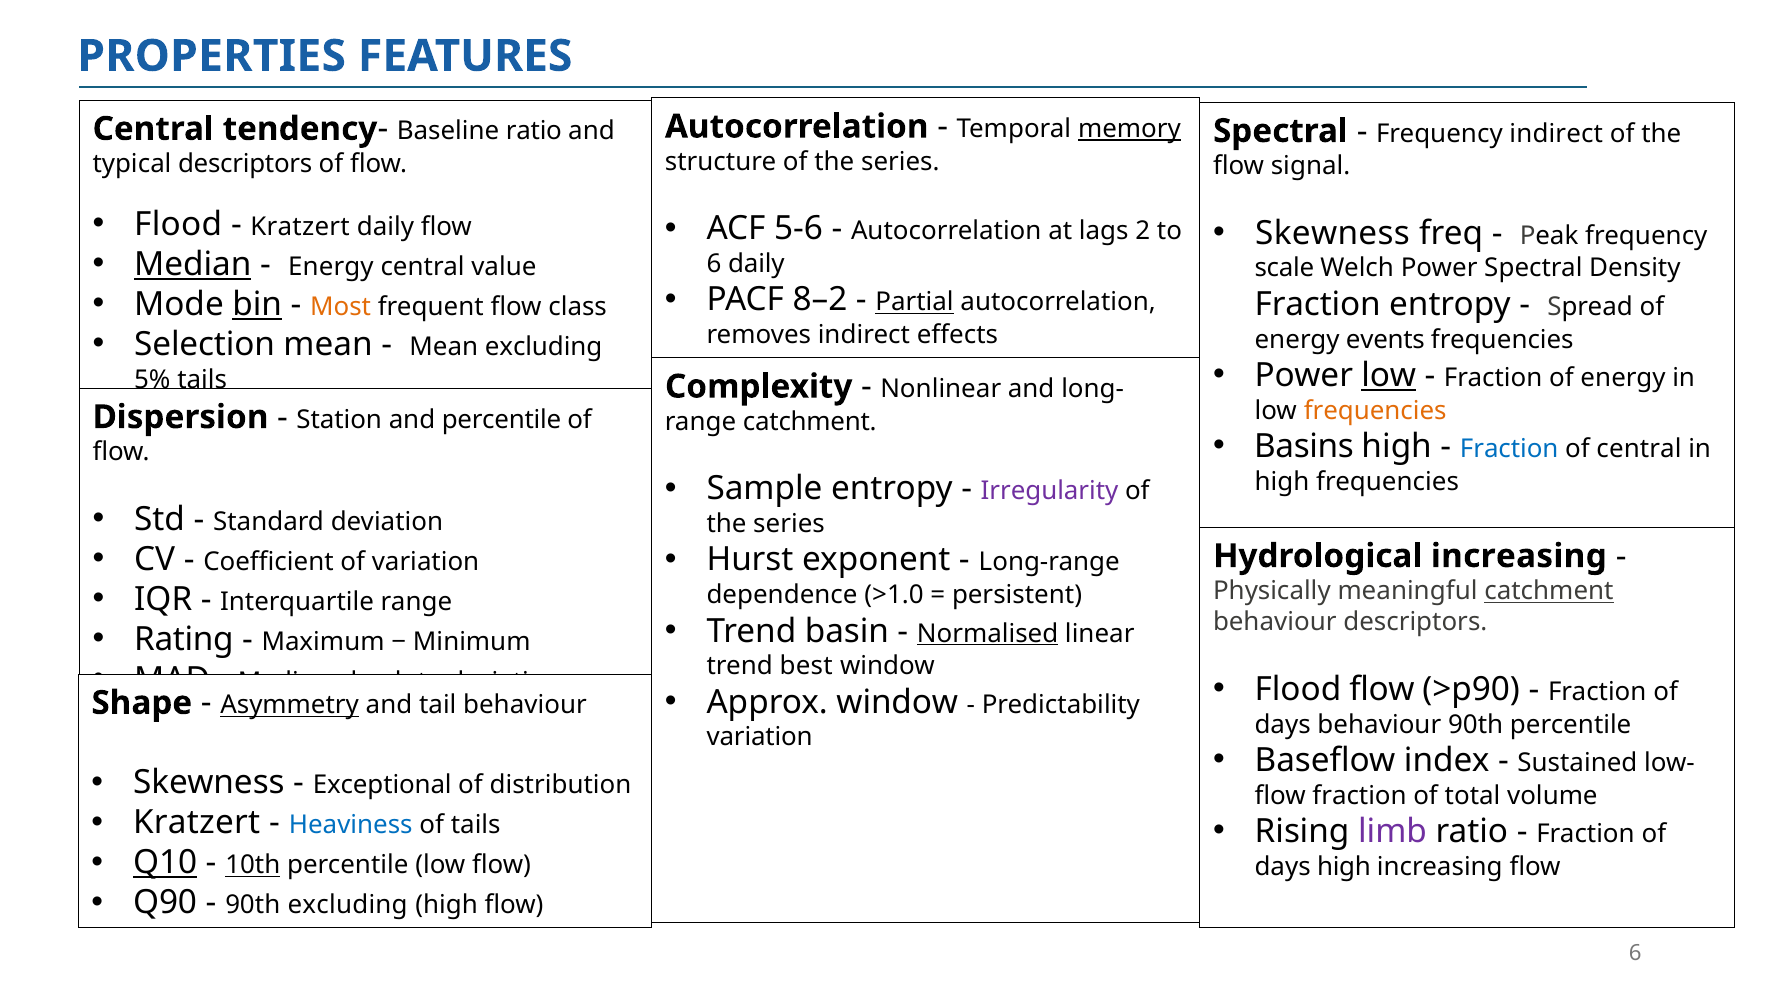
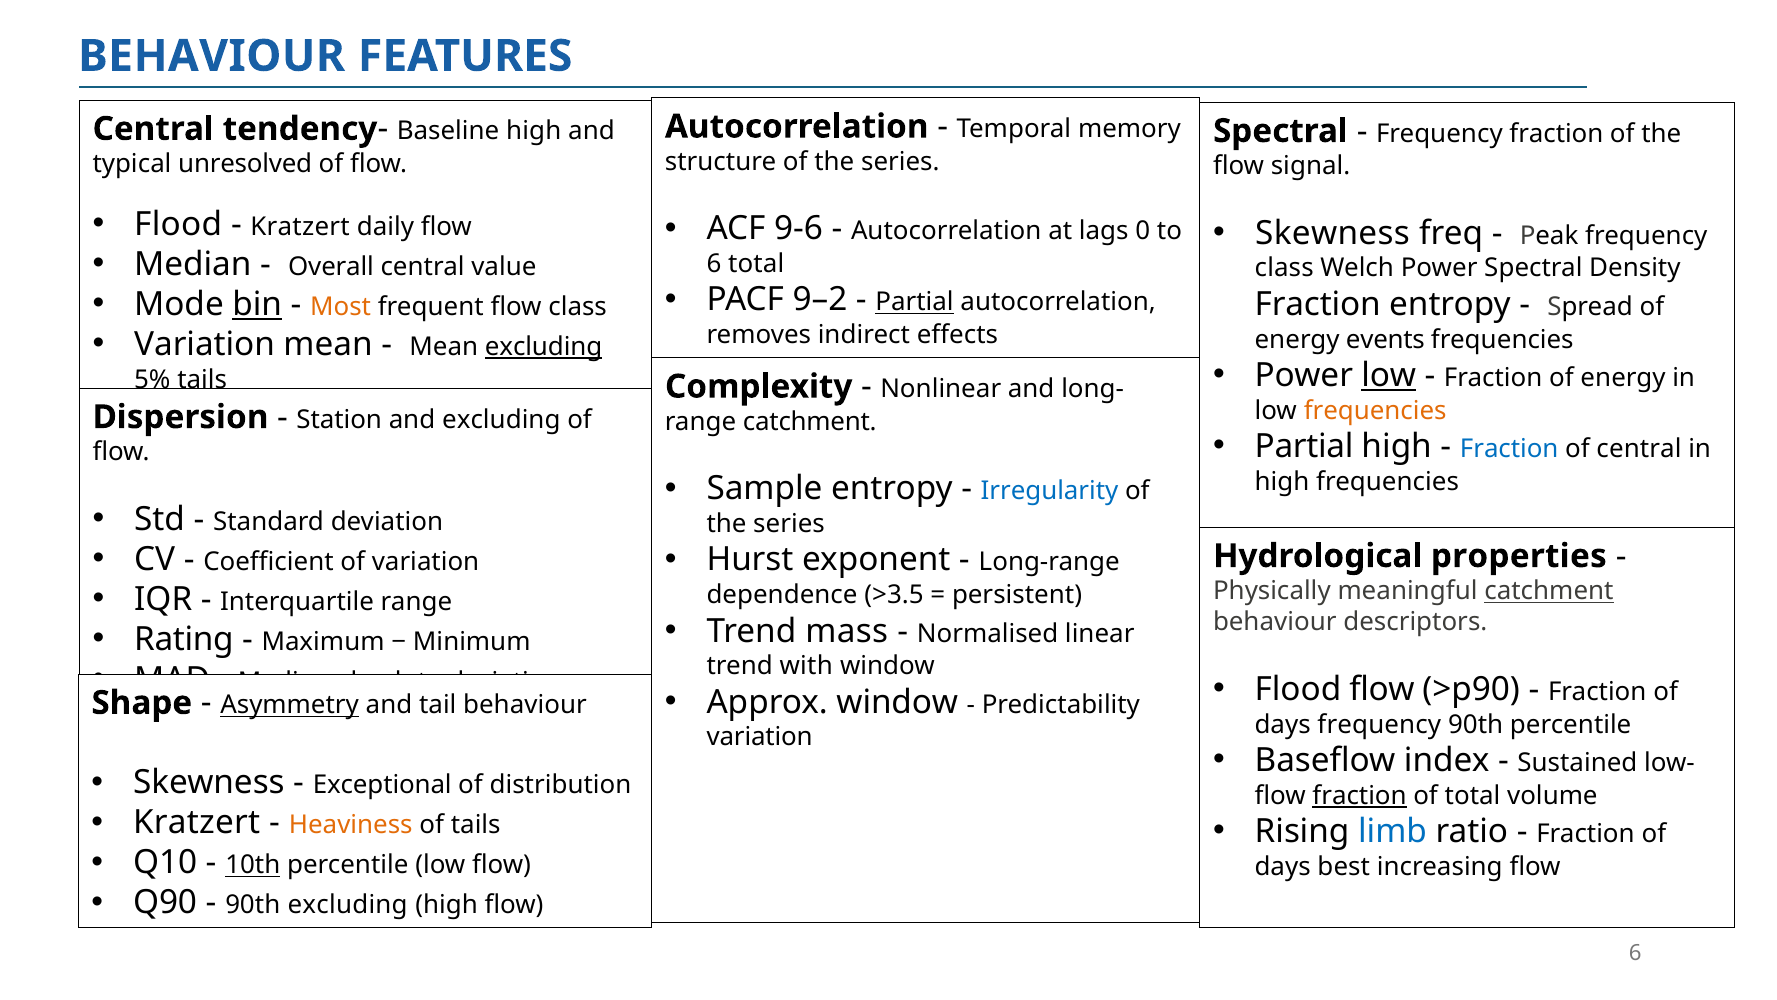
PROPERTIES at (212, 56): PROPERTIES -> BEHAVIOUR
memory underline: present -> none
Baseline ratio: ratio -> high
Frequency indirect: indirect -> fraction
typical descriptors: descriptors -> unresolved
5-6: 5-6 -> 9-6
2: 2 -> 0
Median at (193, 264) underline: present -> none
Energy at (331, 267): Energy -> Overall
6 daily: daily -> total
scale at (1284, 268): scale -> class
8–2: 8–2 -> 9–2
Selection at (205, 344): Selection -> Variation
excluding at (544, 347) underline: none -> present
and percentile: percentile -> excluding
Basins at (1304, 446): Basins -> Partial
Irregularity colour: purple -> blue
Hydrological increasing: increasing -> properties
>1.0: >1.0 -> >3.5
basin: basin -> mass
Normalised underline: present -> none
best: best -> with
days behaviour: behaviour -> frequency
fraction at (1360, 795) underline: none -> present
Heaviness colour: blue -> orange
limb colour: purple -> blue
Q10 underline: present -> none
days high: high -> best
